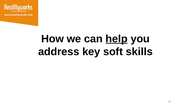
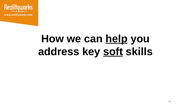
soft underline: none -> present
